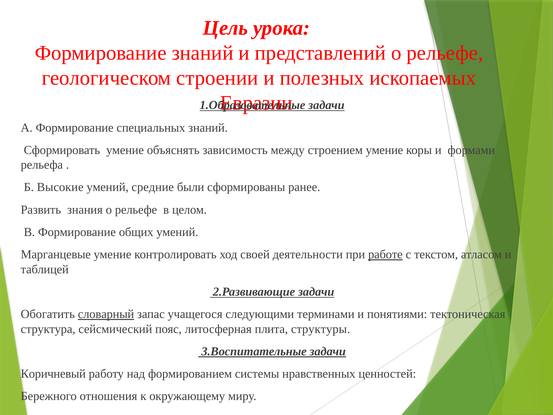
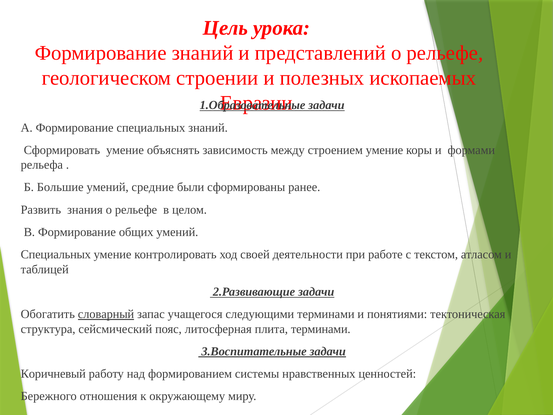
Высокие: Высокие -> Большие
Марганцевые at (56, 254): Марганцевые -> Специальных
работе underline: present -> none
плита структуры: структуры -> терминами
